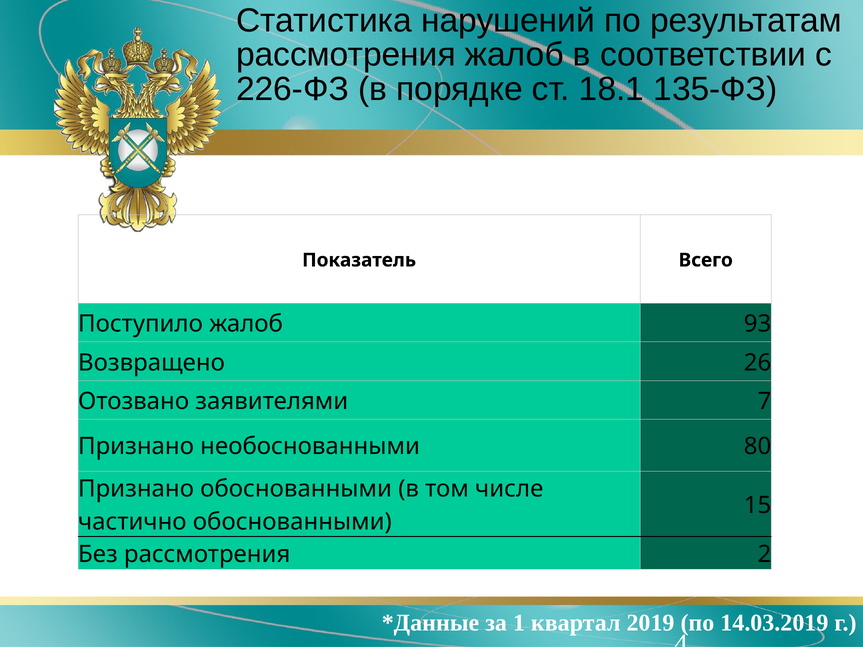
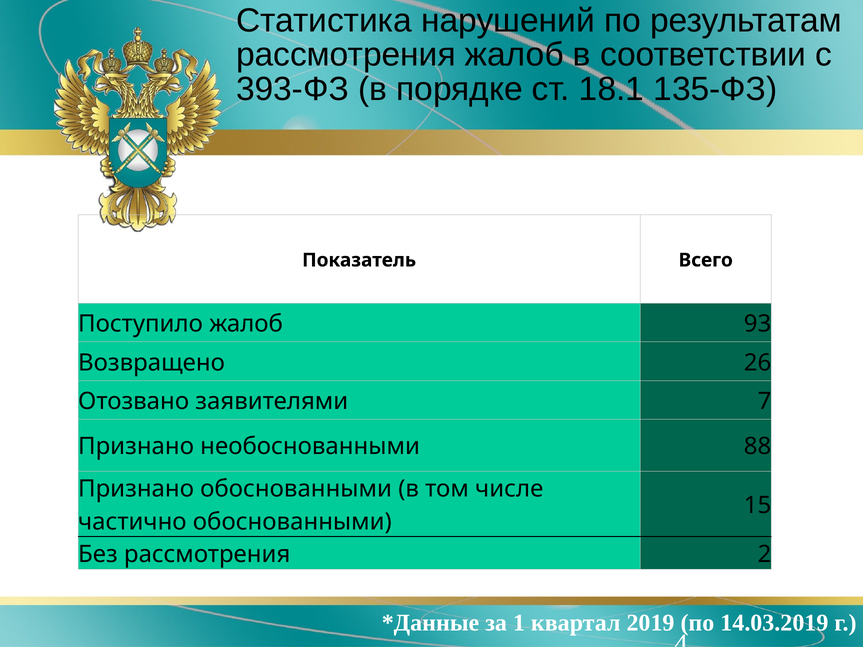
226-ФЗ: 226-ФЗ -> 393-ФЗ
80: 80 -> 88
